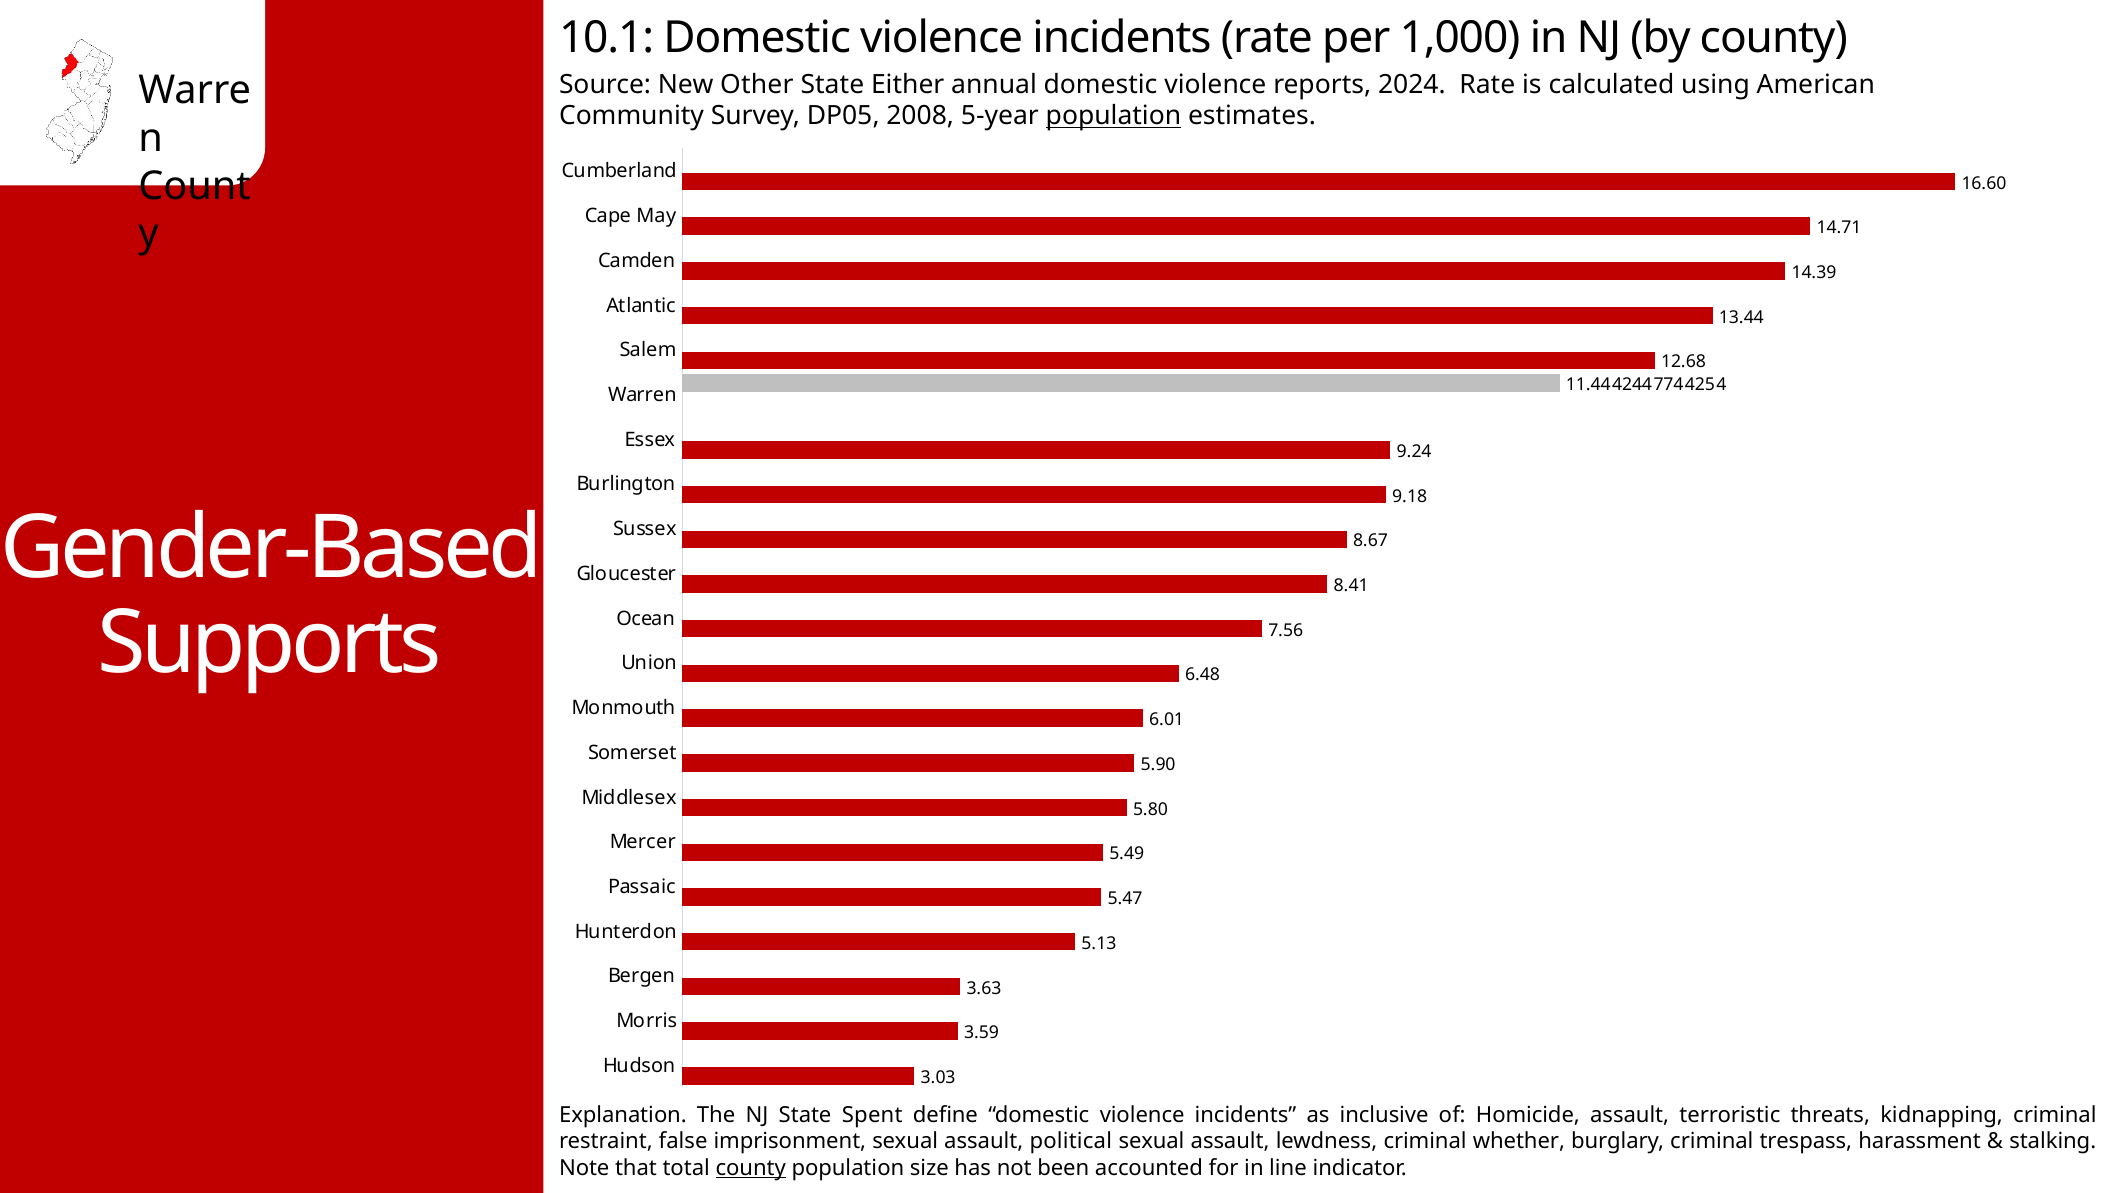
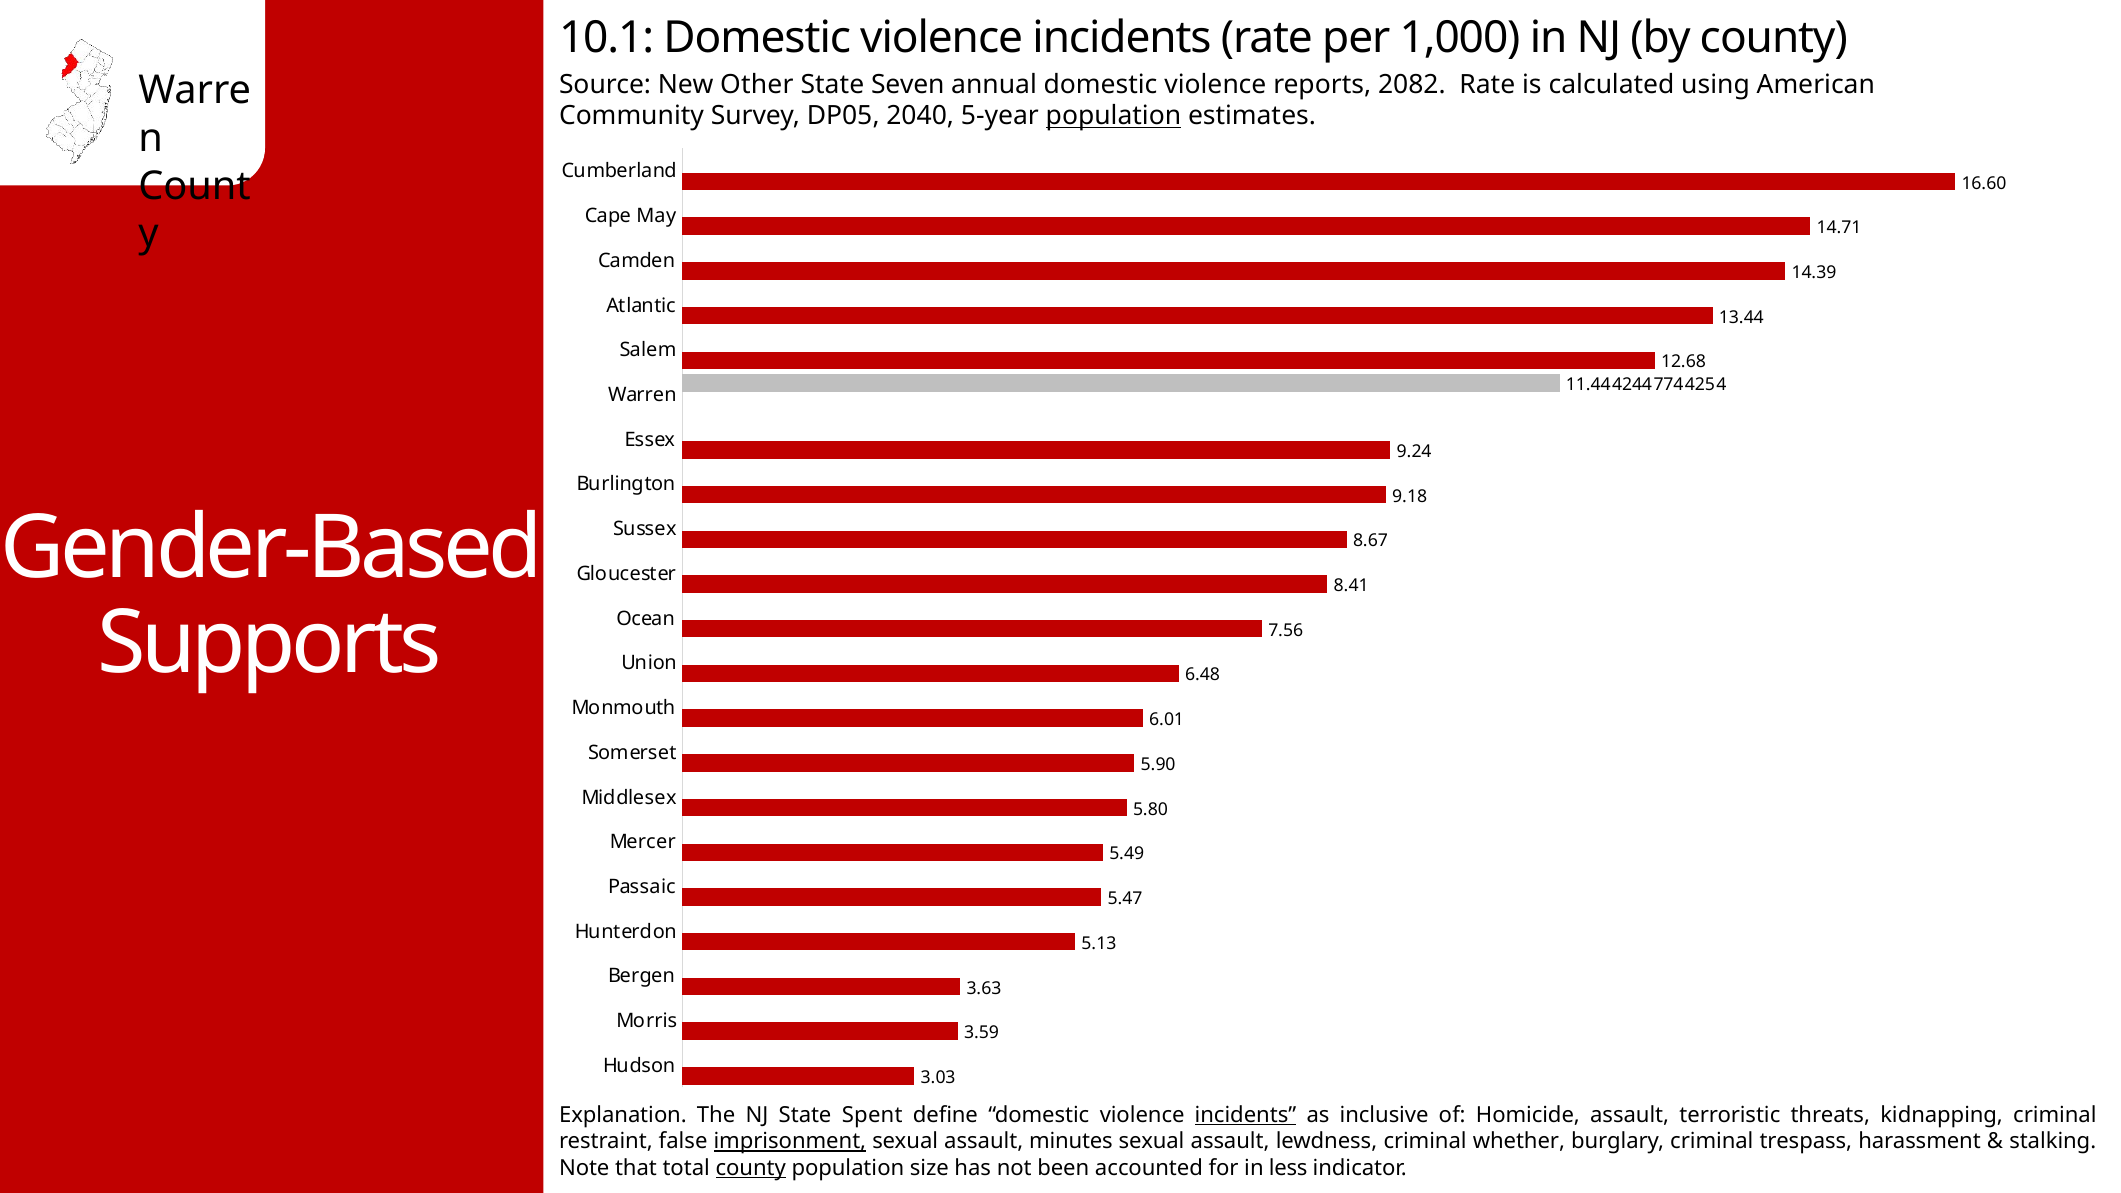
Either: Either -> Seven
2024: 2024 -> 2082
2008: 2008 -> 2040
incidents at (1245, 1115) underline: none -> present
imprisonment underline: none -> present
political: political -> minutes
line: line -> less
